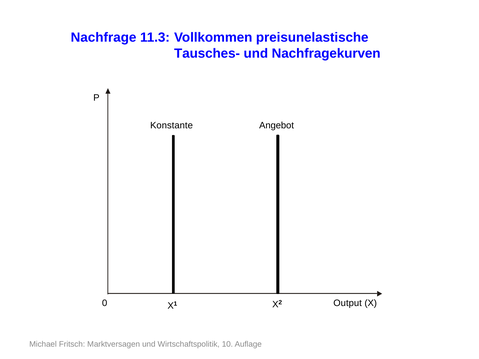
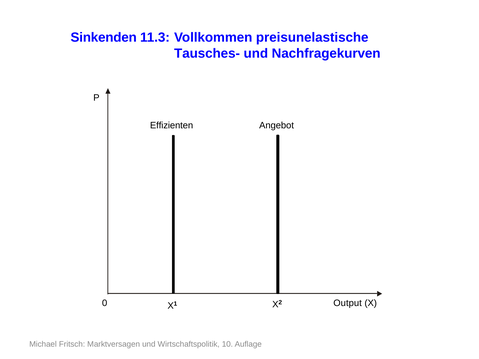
Nachfrage: Nachfrage -> Sinkenden
Konstante: Konstante -> Effizienten
